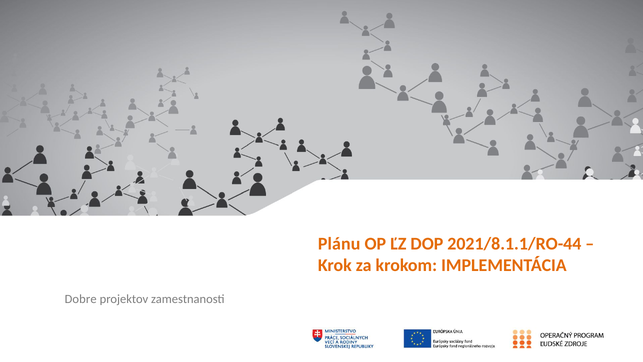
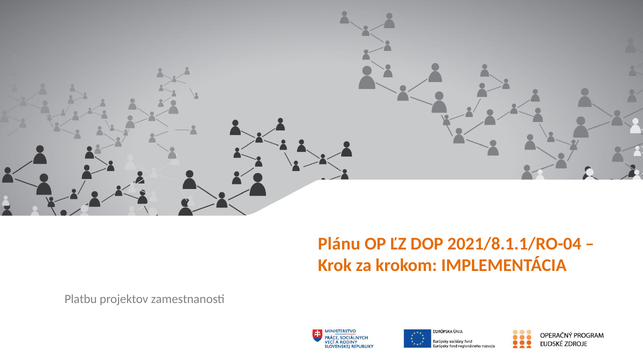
2021/8.1.1/RO-44: 2021/8.1.1/RO-44 -> 2021/8.1.1/RO-04
Dobre: Dobre -> Platbu
